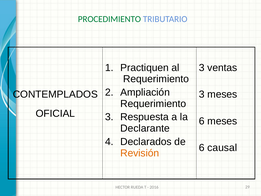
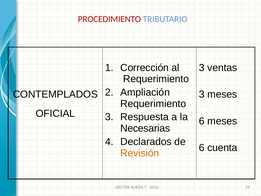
PROCEDIMIENTO colour: green -> red
Practiquen: Practiquen -> Corrección
Declarante: Declarante -> Necesarias
causal: causal -> cuenta
